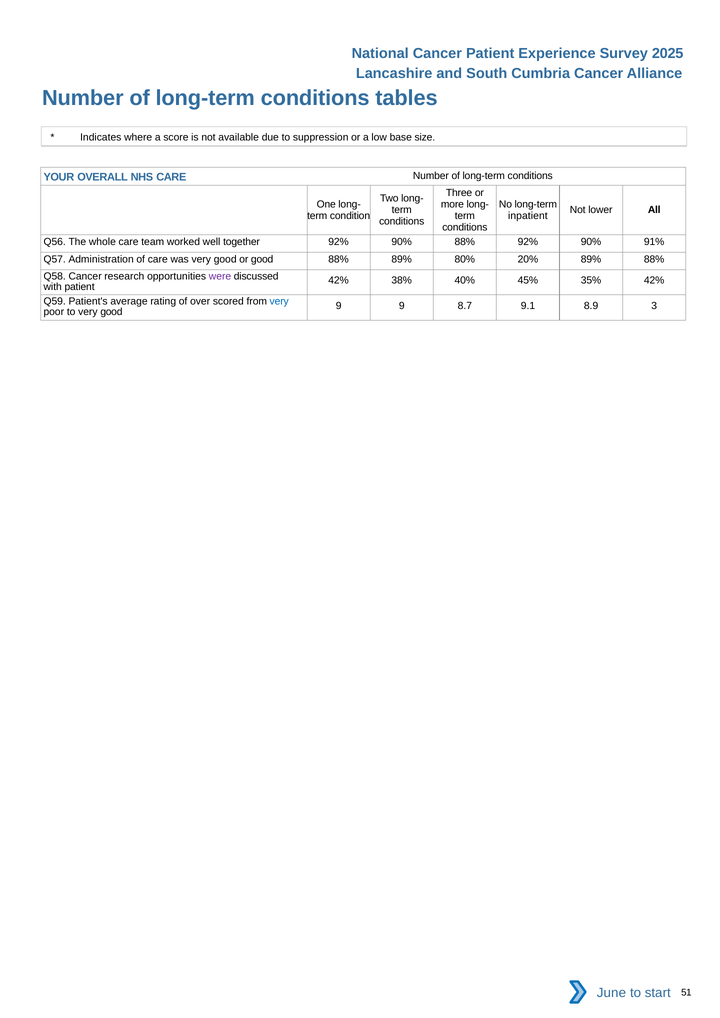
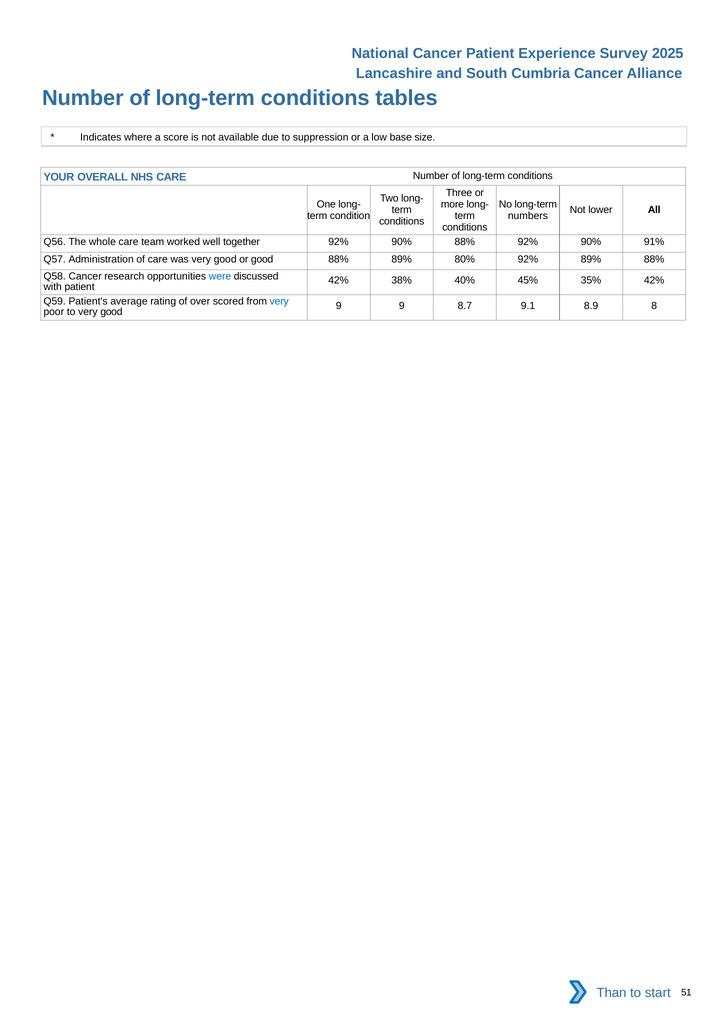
inpatient: inpatient -> numbers
80% 20%: 20% -> 92%
were colour: purple -> blue
3: 3 -> 8
June: June -> Than
